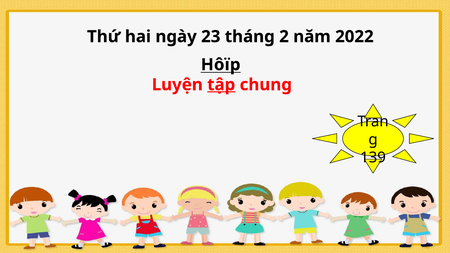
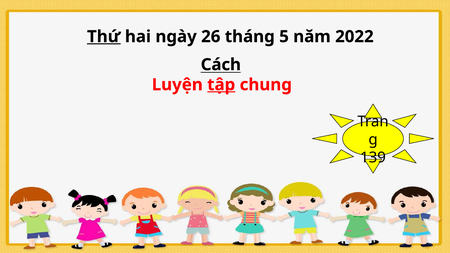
Thứ underline: none -> present
23: 23 -> 26
2: 2 -> 5
Hôïp: Hôïp -> Cách
